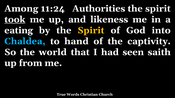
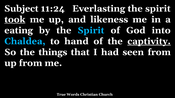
Among: Among -> Subject
Authorities: Authorities -> Everlasting
Spirit at (91, 30) colour: yellow -> light blue
captivity underline: none -> present
world: world -> things
seen saith: saith -> from
